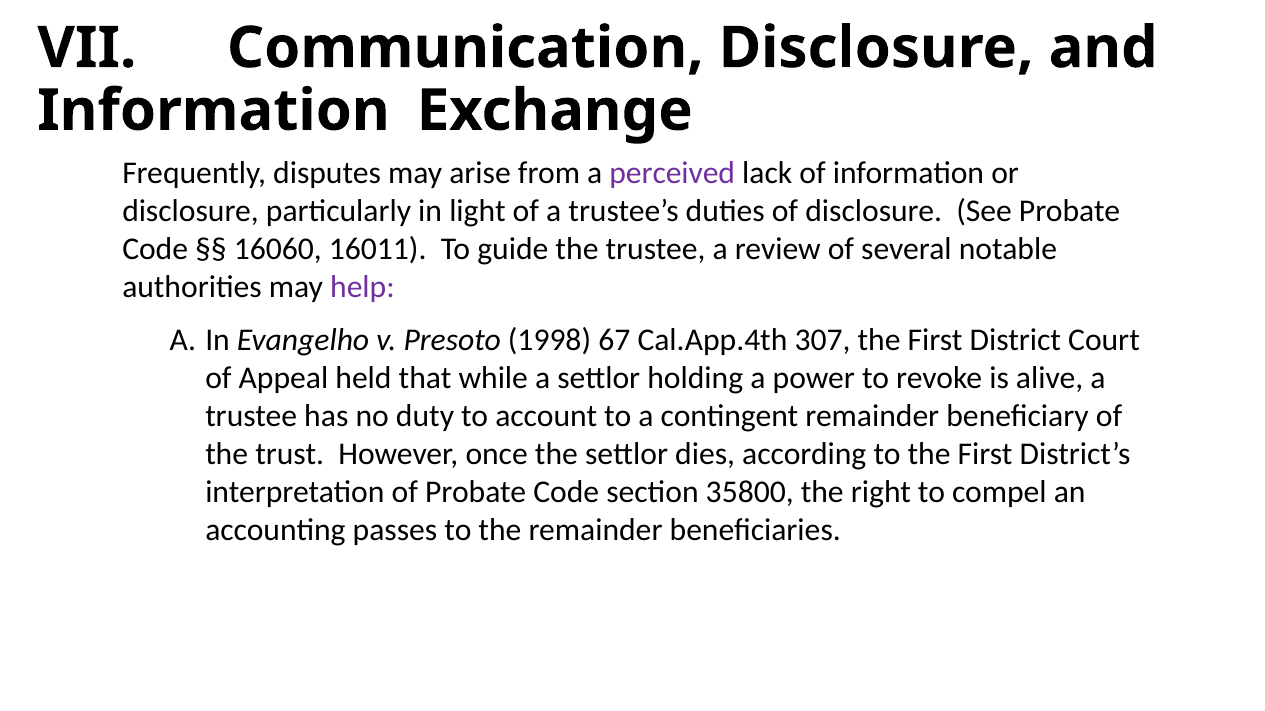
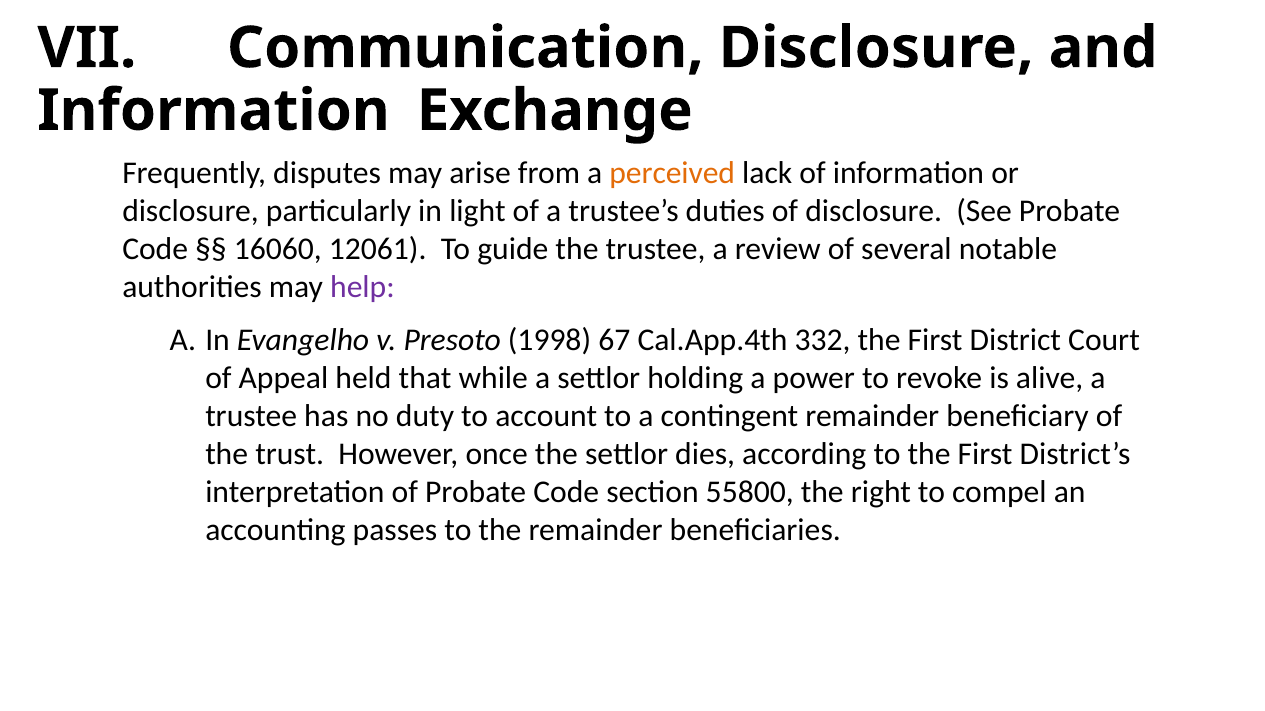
perceived colour: purple -> orange
16011: 16011 -> 12061
307: 307 -> 332
35800: 35800 -> 55800
